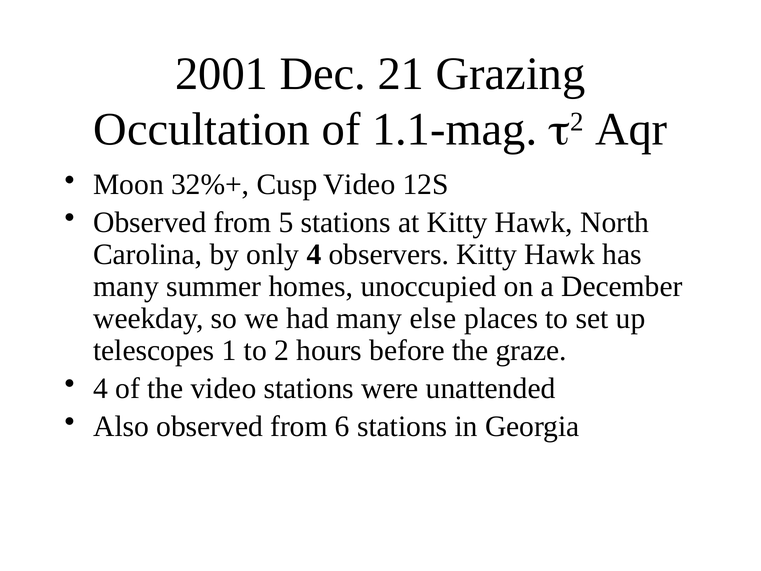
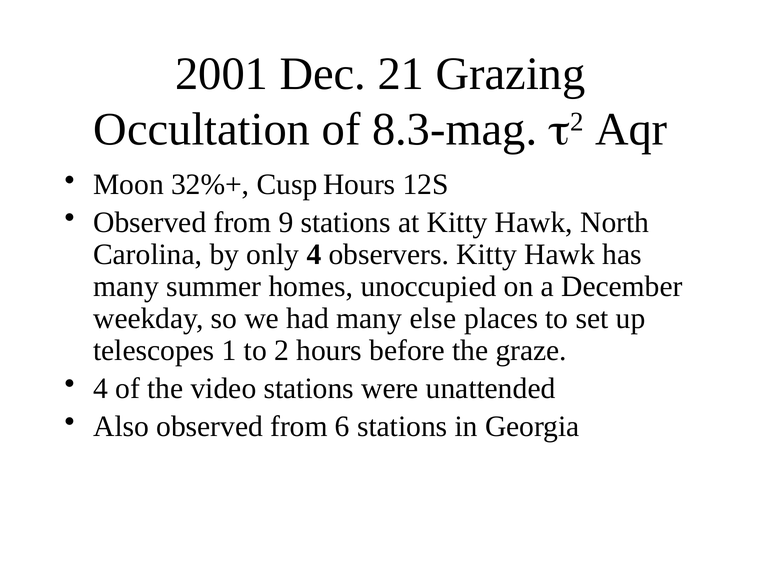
1.1-mag: 1.1-mag -> 8.3-mag
Cusp Video: Video -> Hours
5: 5 -> 9
